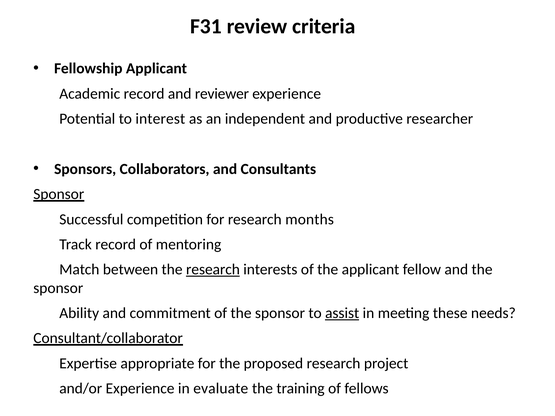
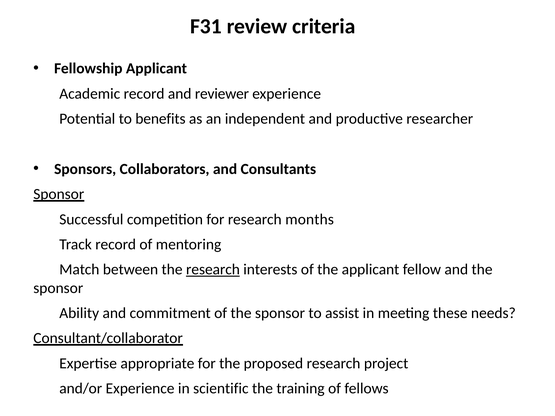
interest: interest -> benefits
assist underline: present -> none
evaluate: evaluate -> scientific
